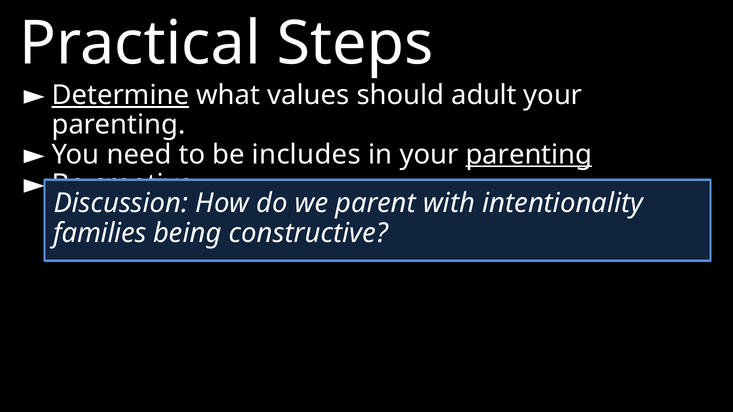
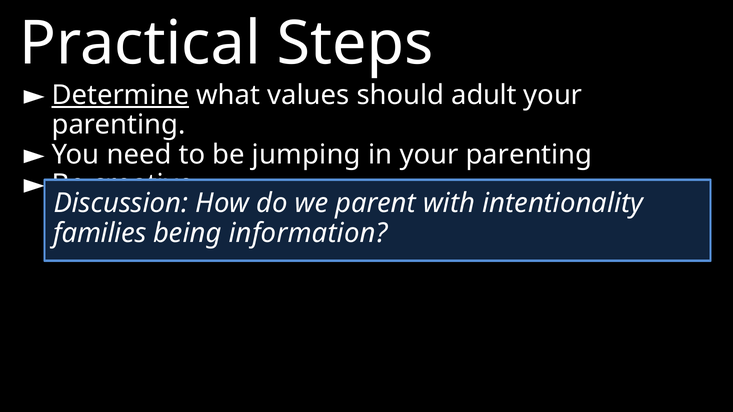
includes: includes -> jumping
parenting at (529, 155) underline: present -> none
constructive: constructive -> information
